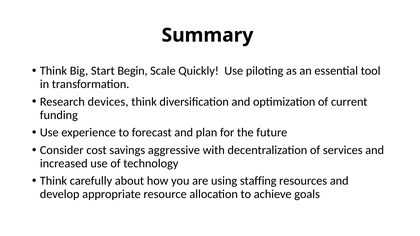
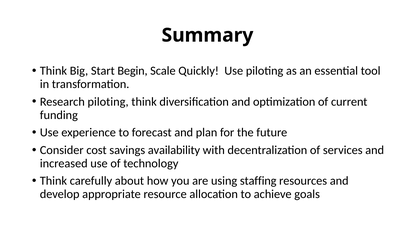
Research devices: devices -> piloting
aggressive: aggressive -> availability
